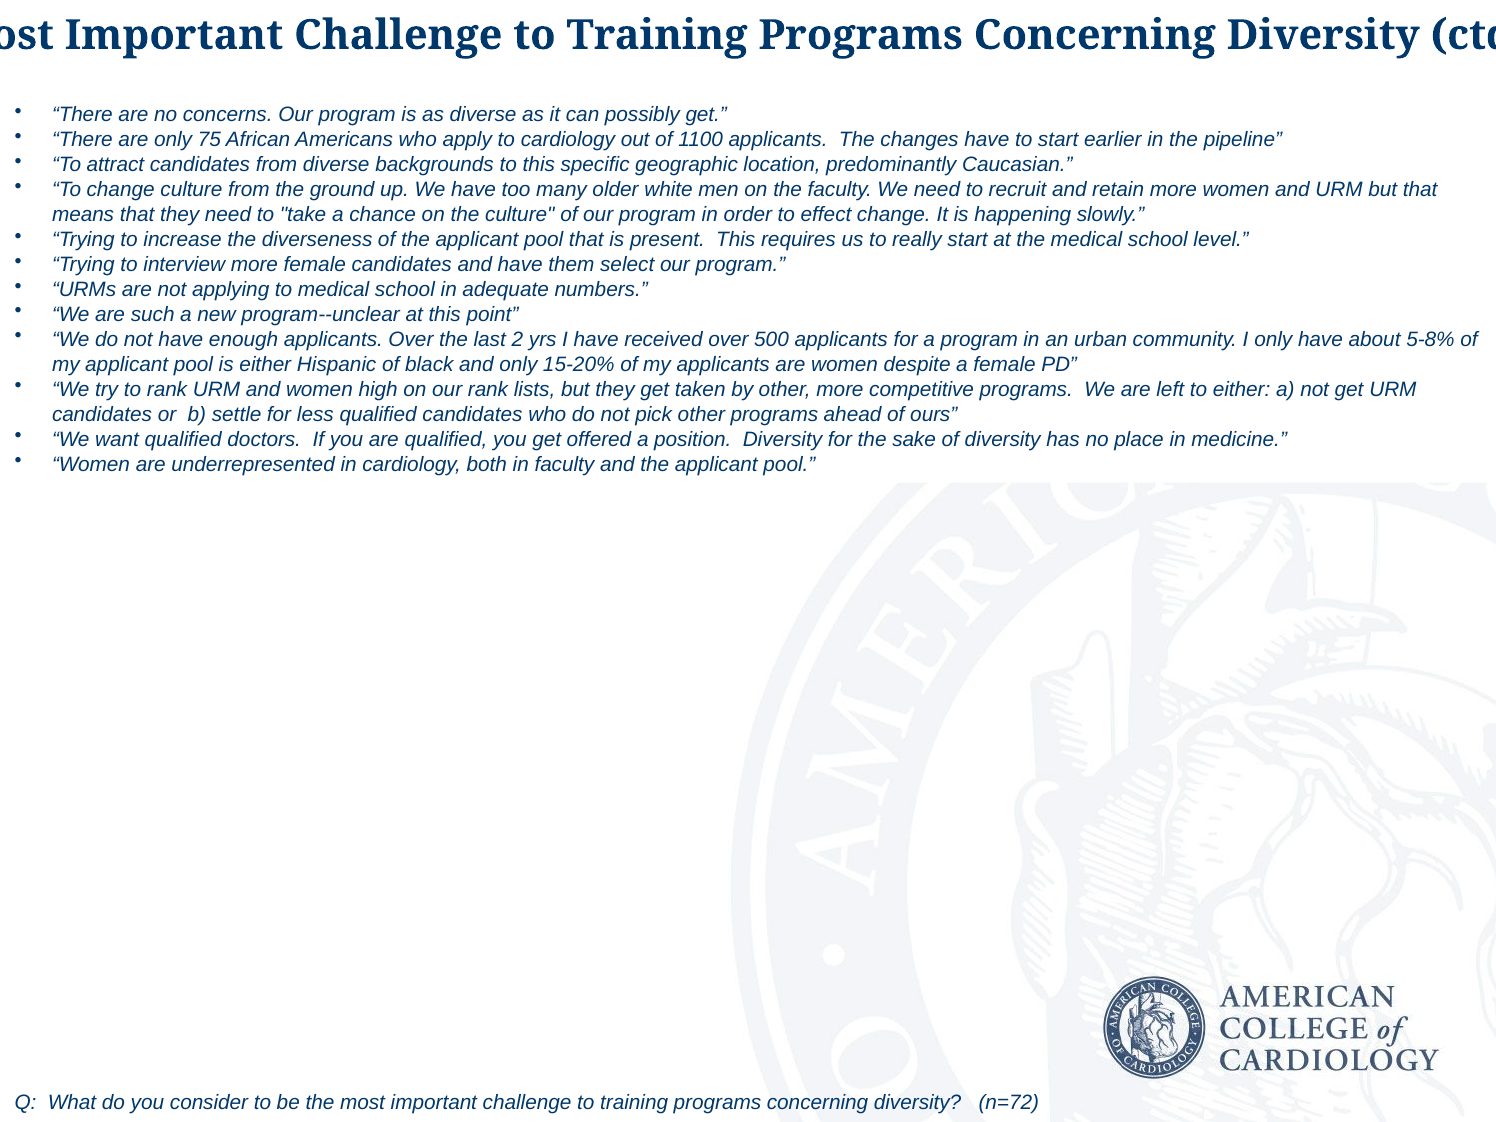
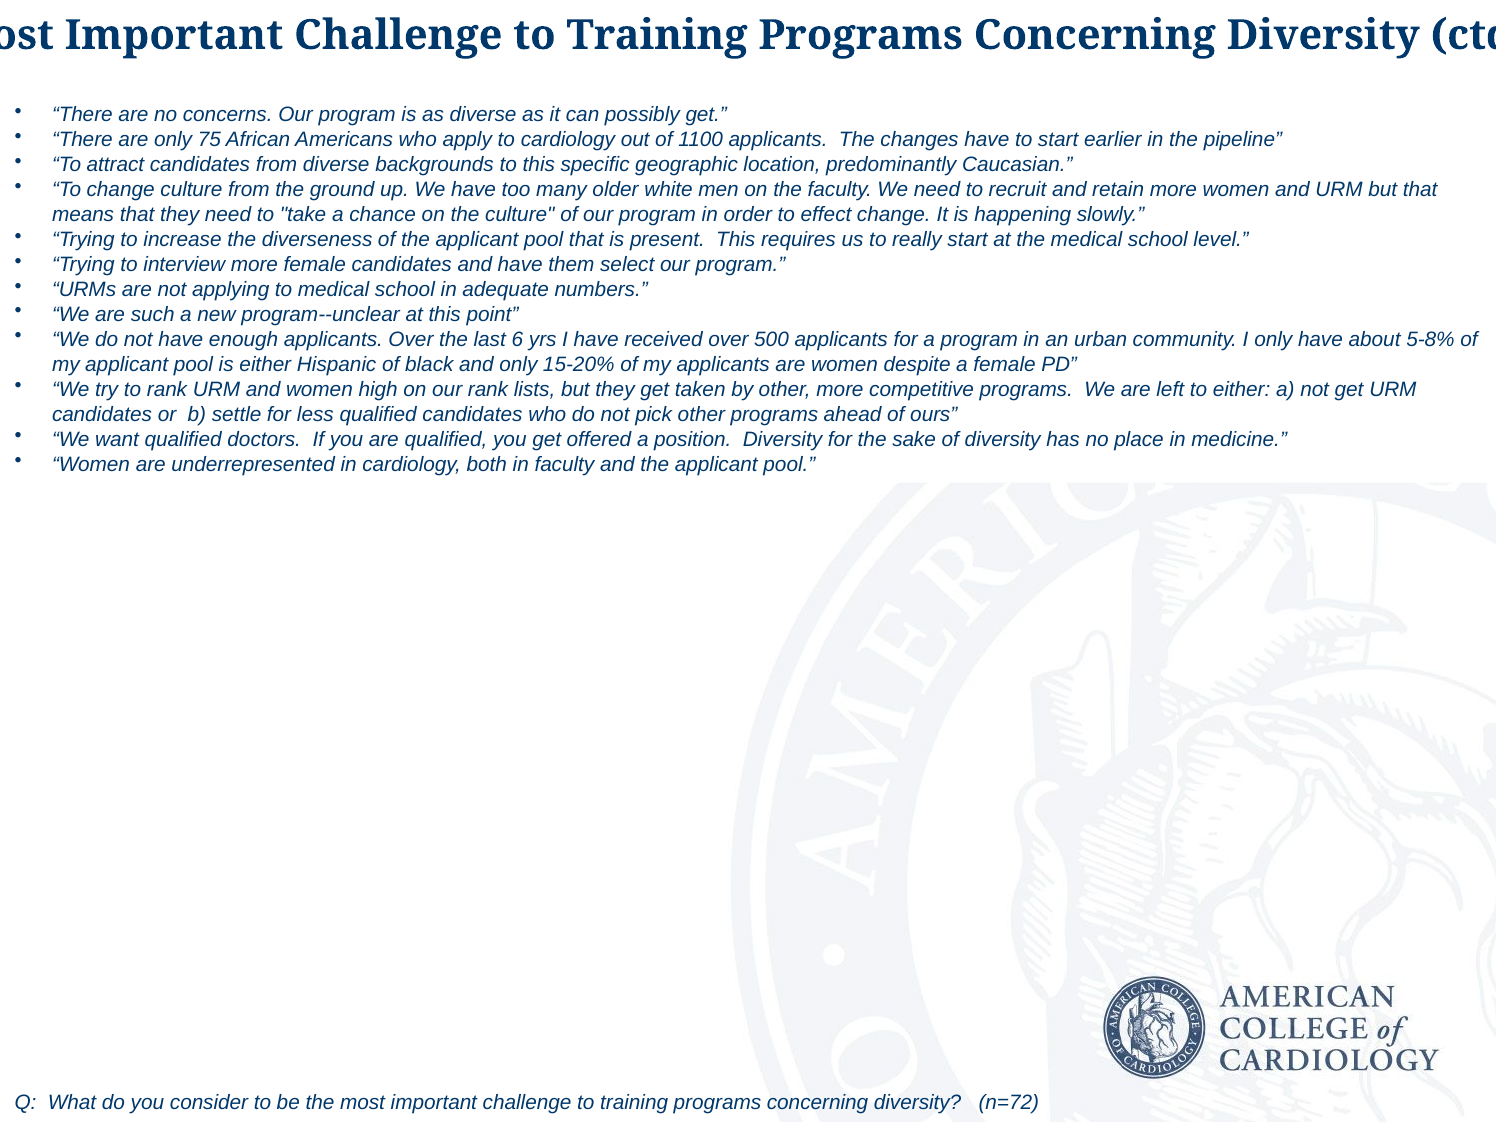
2: 2 -> 6
